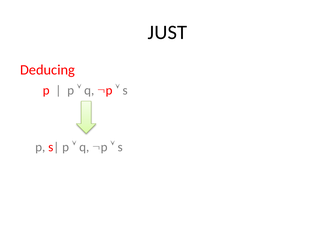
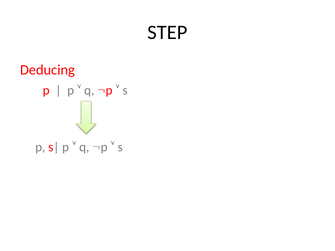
JUST: JUST -> STEP
